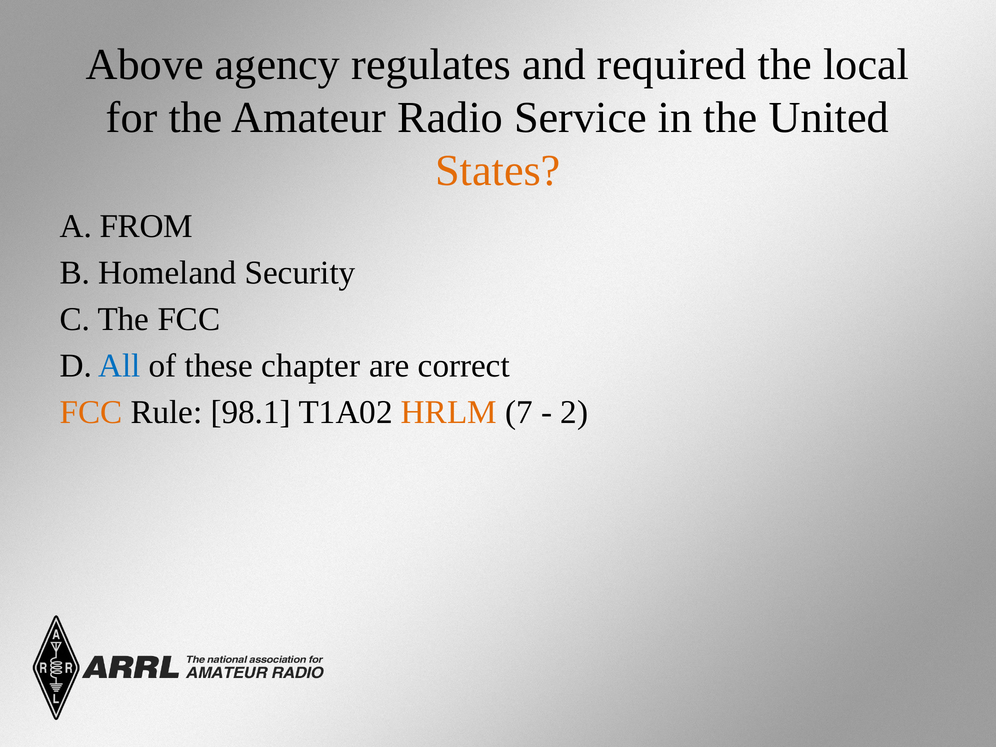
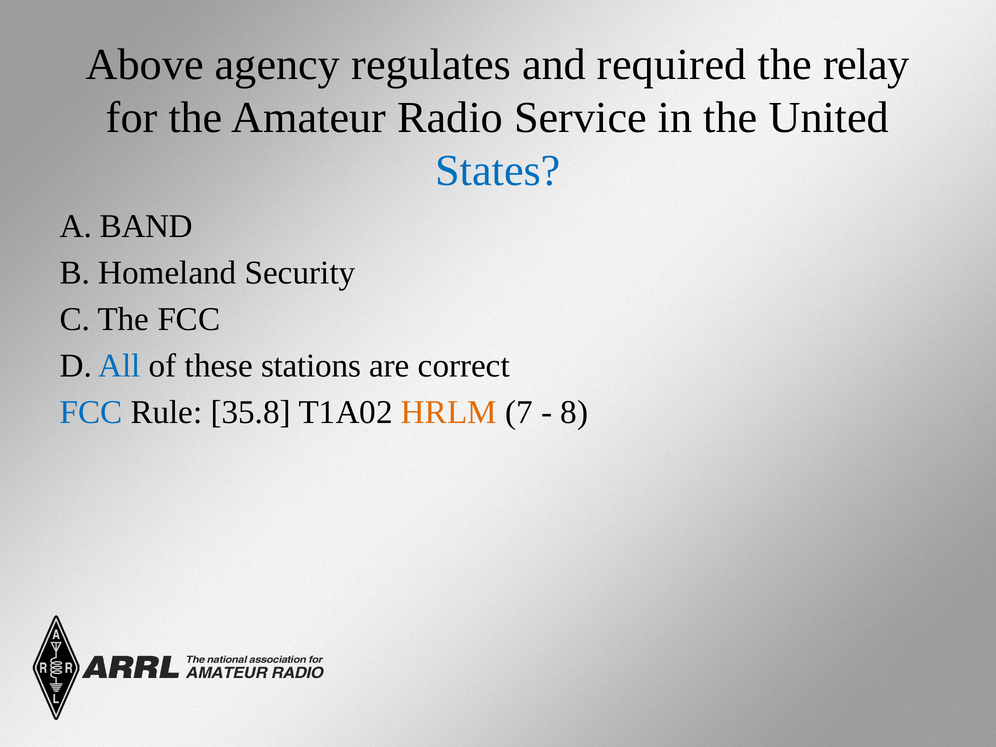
local: local -> relay
States colour: orange -> blue
FROM: FROM -> BAND
chapter: chapter -> stations
FCC at (91, 412) colour: orange -> blue
98.1: 98.1 -> 35.8
2: 2 -> 8
